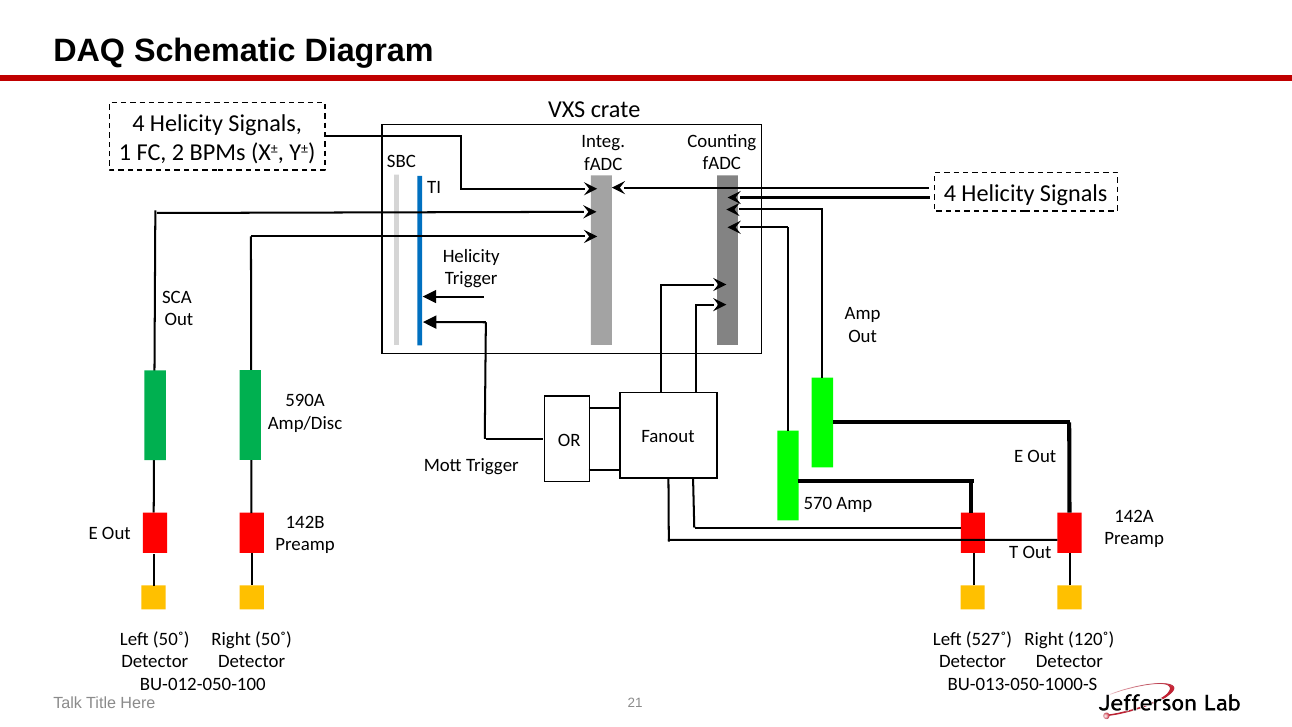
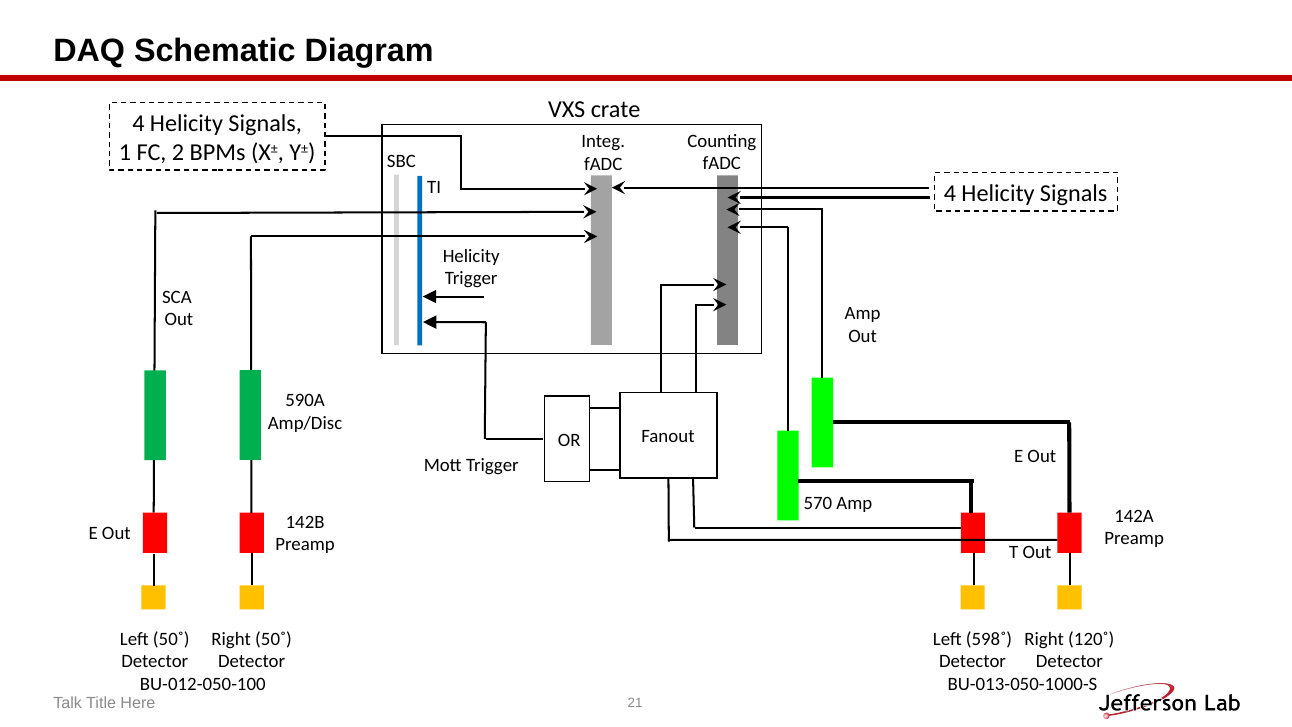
527˚: 527˚ -> 598˚
